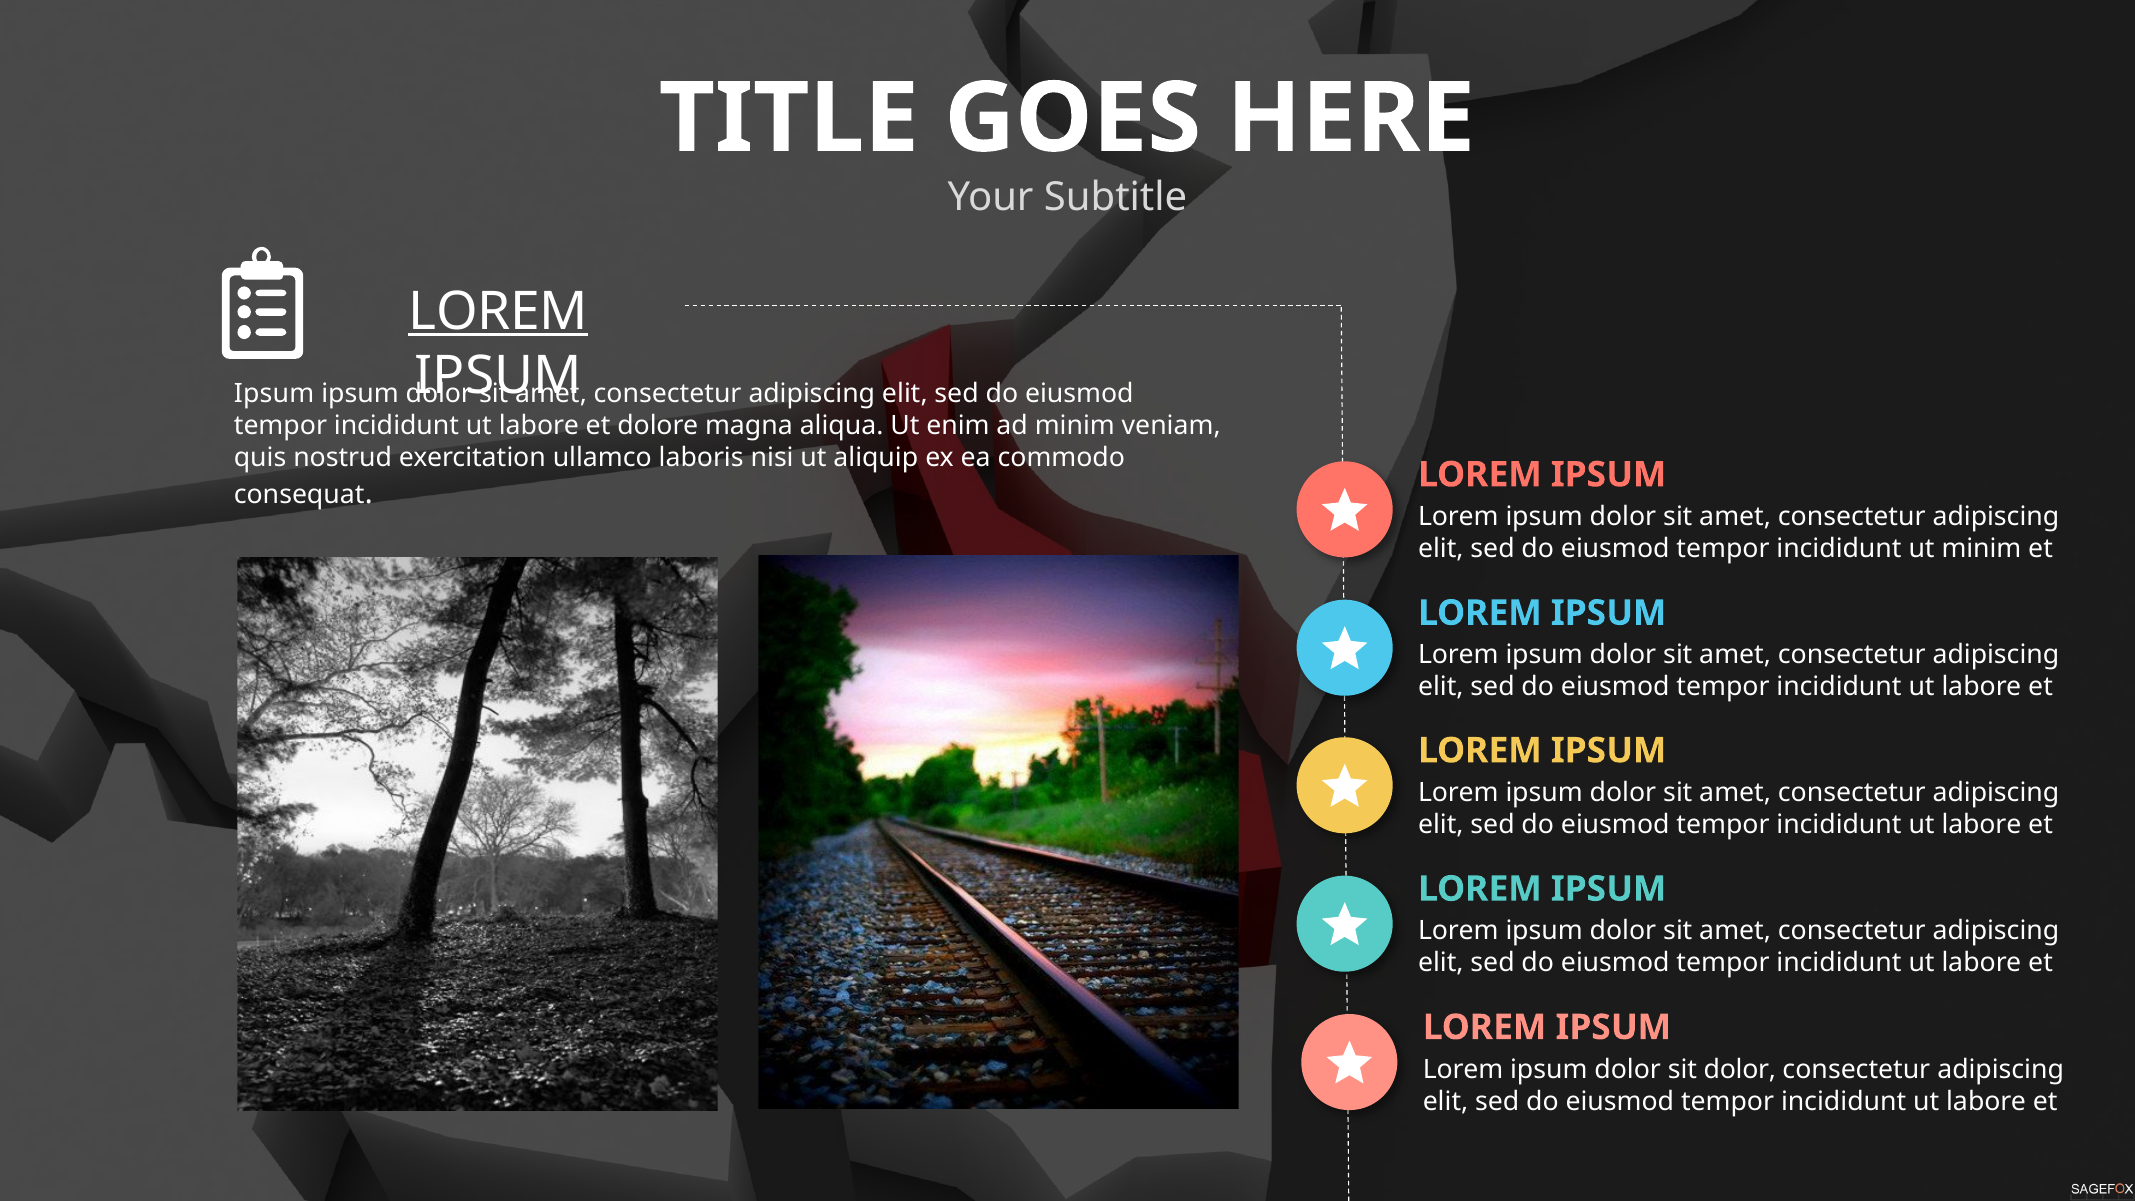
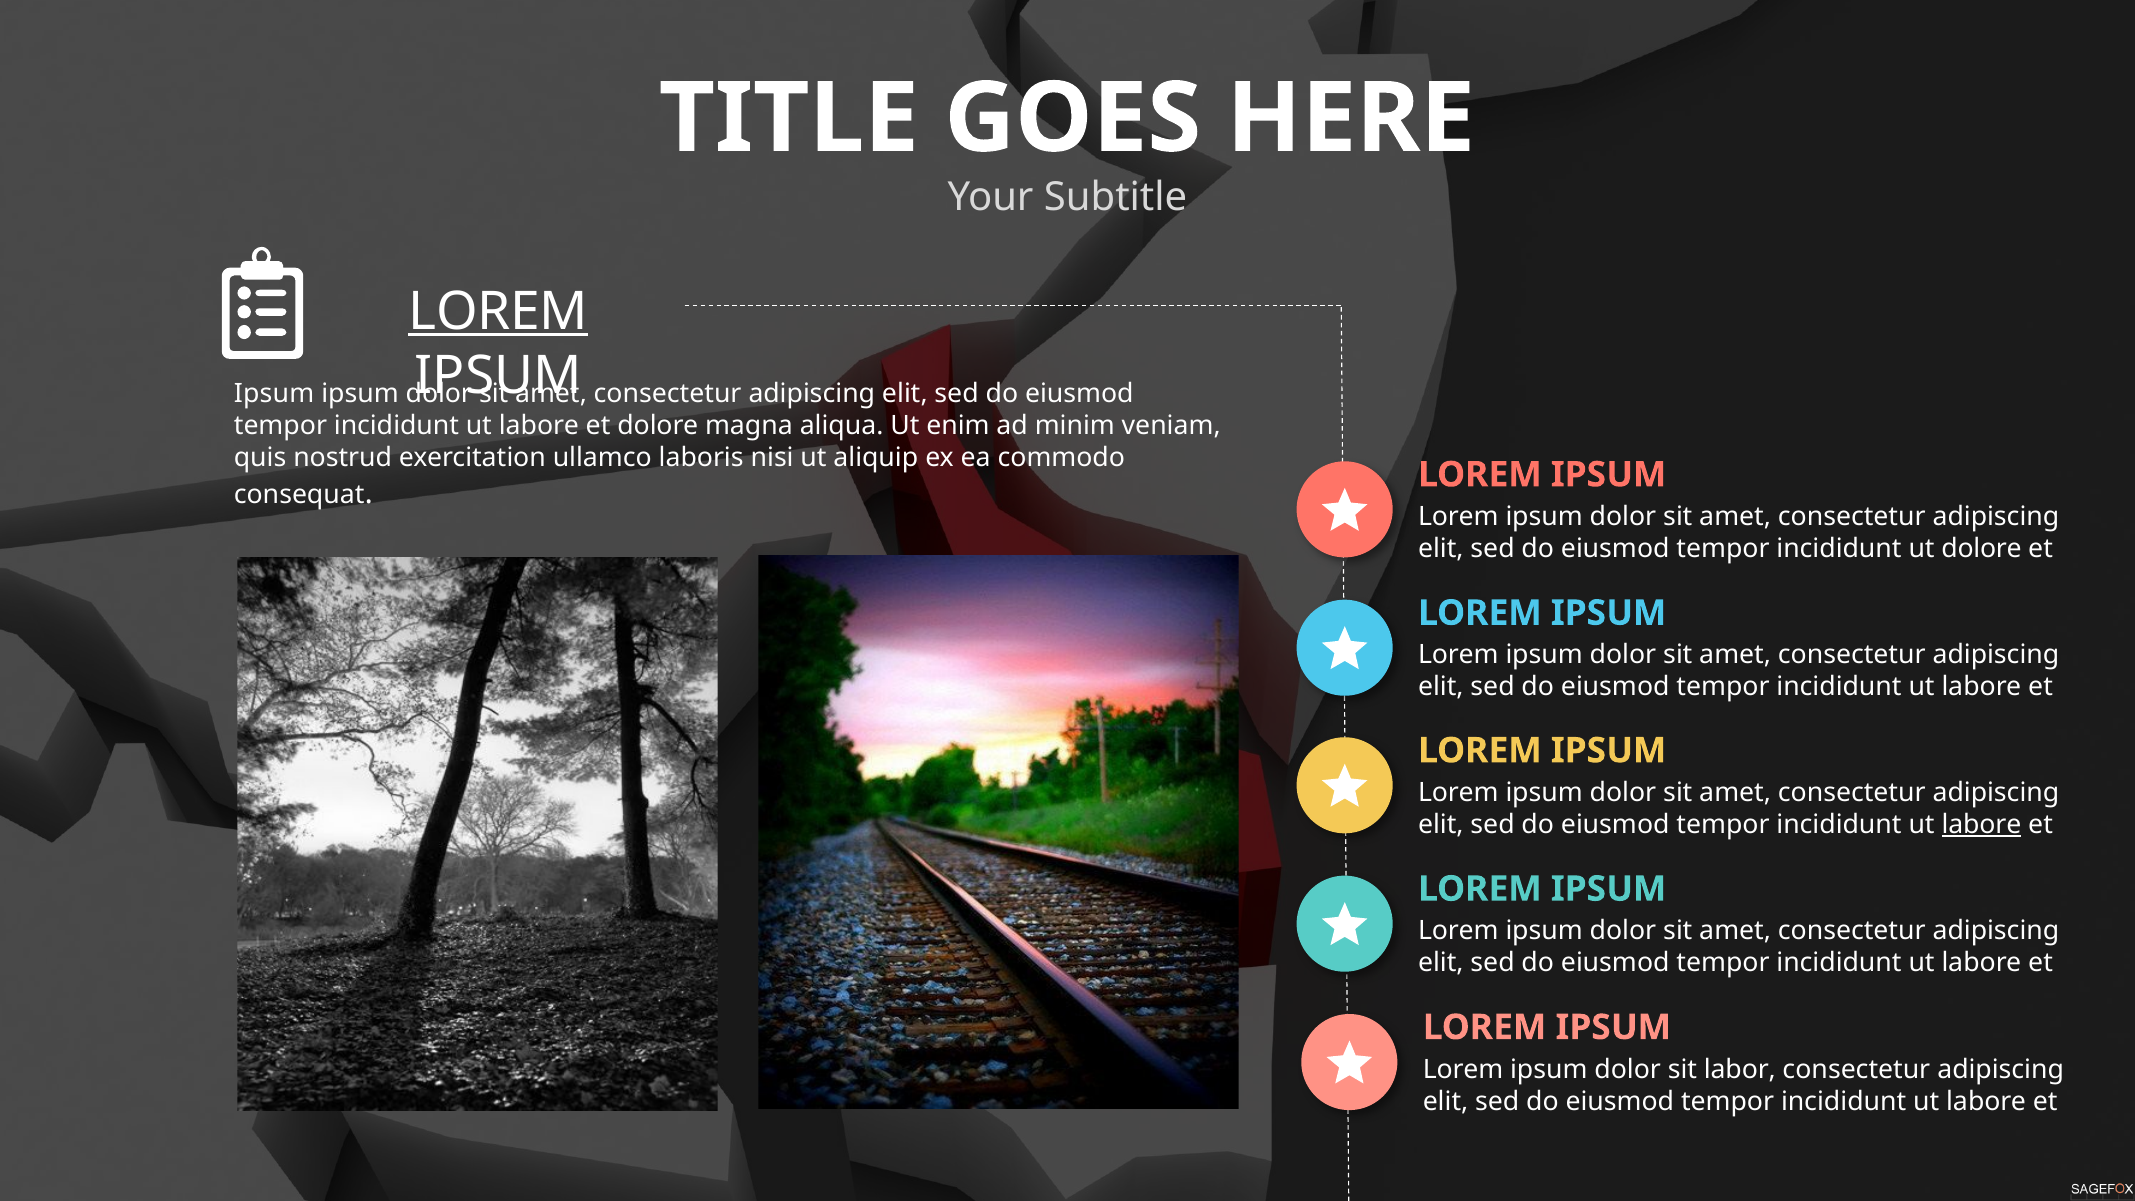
ut minim: minim -> dolore
labore at (1981, 825) underline: none -> present
sit dolor: dolor -> labor
